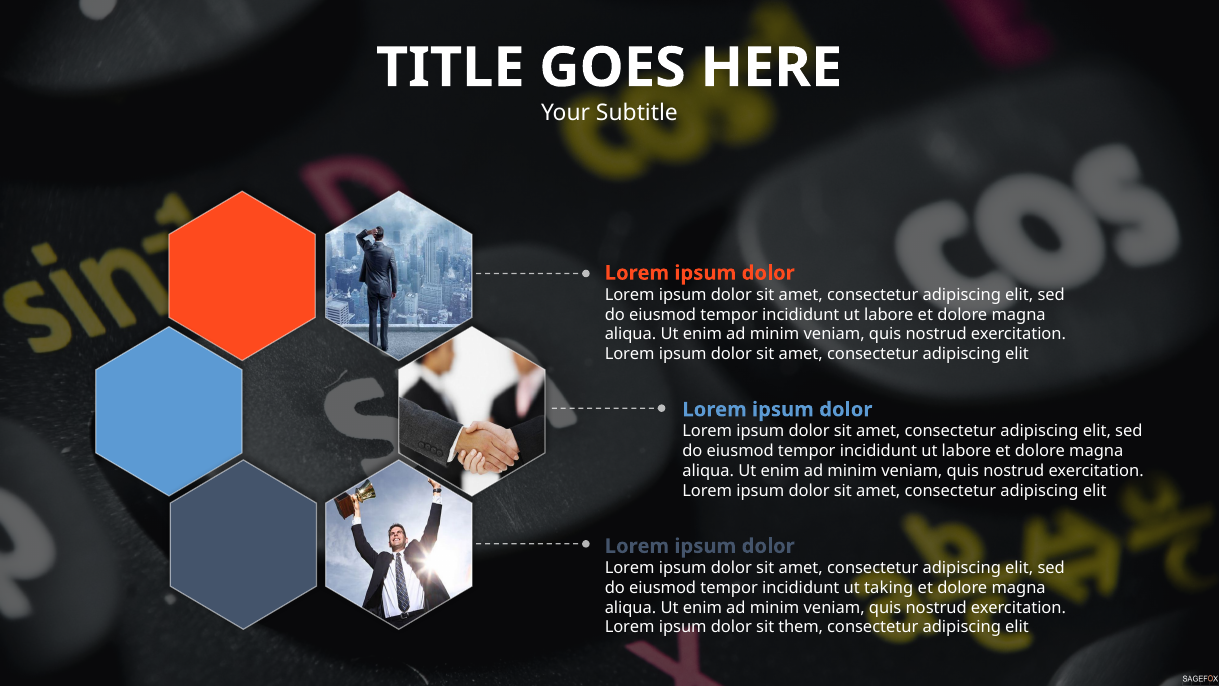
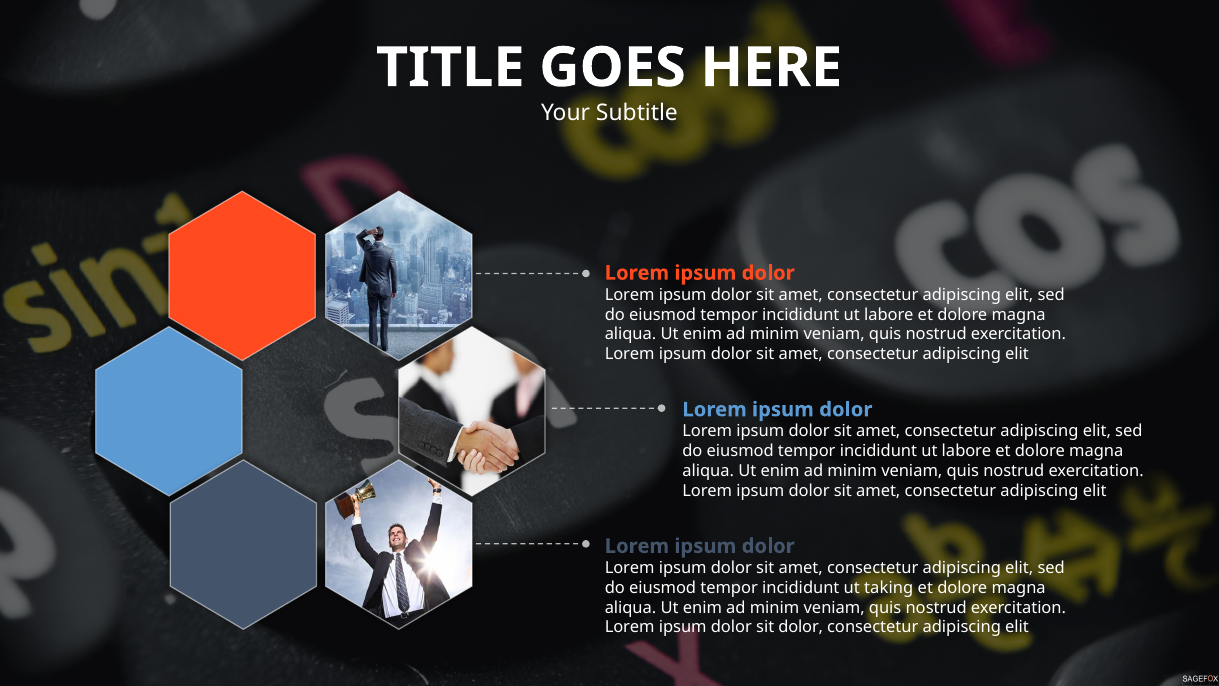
sit them: them -> dolor
